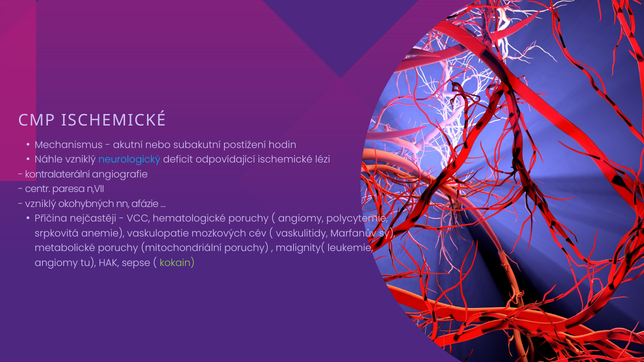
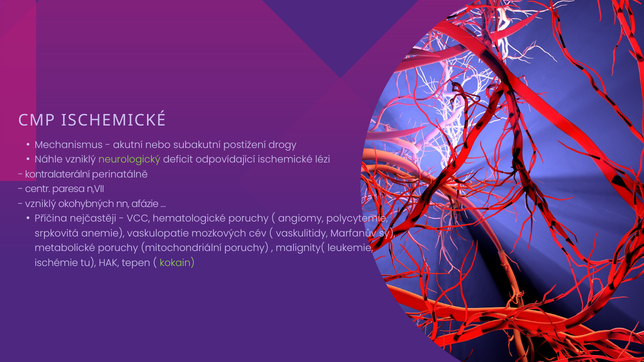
hodin: hodin -> drogy
neurologický colour: light blue -> light green
angiografie: angiografie -> perinatálně
angiomy at (56, 263): angiomy -> ischémie
sepse: sepse -> tepen
